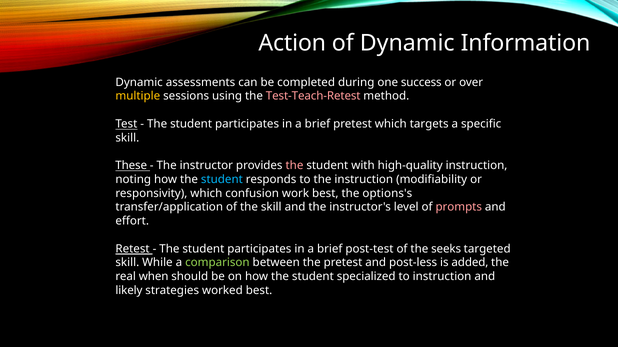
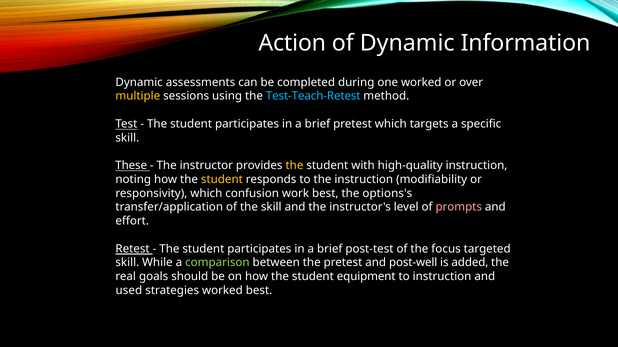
one success: success -> worked
Test-Teach-Retest colour: pink -> light blue
the at (294, 166) colour: pink -> yellow
student at (222, 180) colour: light blue -> yellow
seeks: seeks -> focus
post-less: post-less -> post-well
when: when -> goals
specialized: specialized -> equipment
likely: likely -> used
